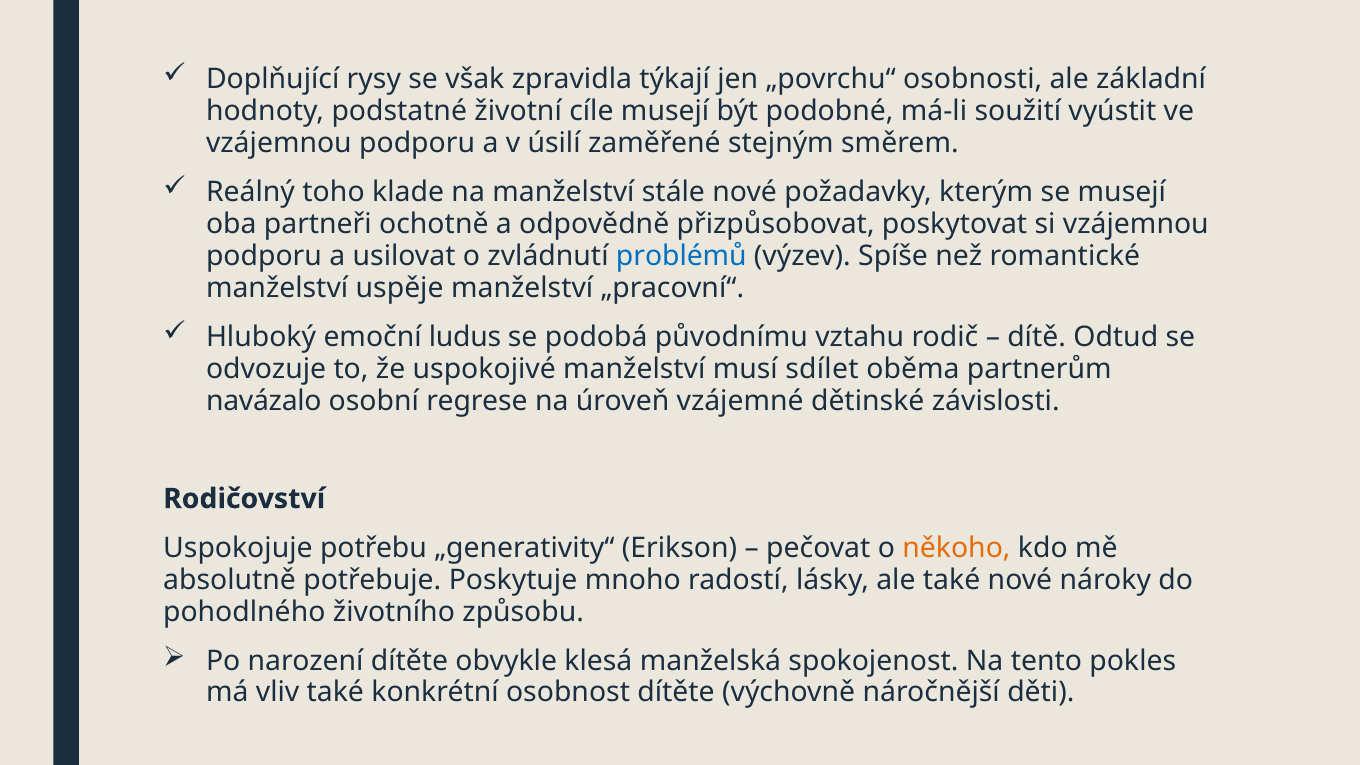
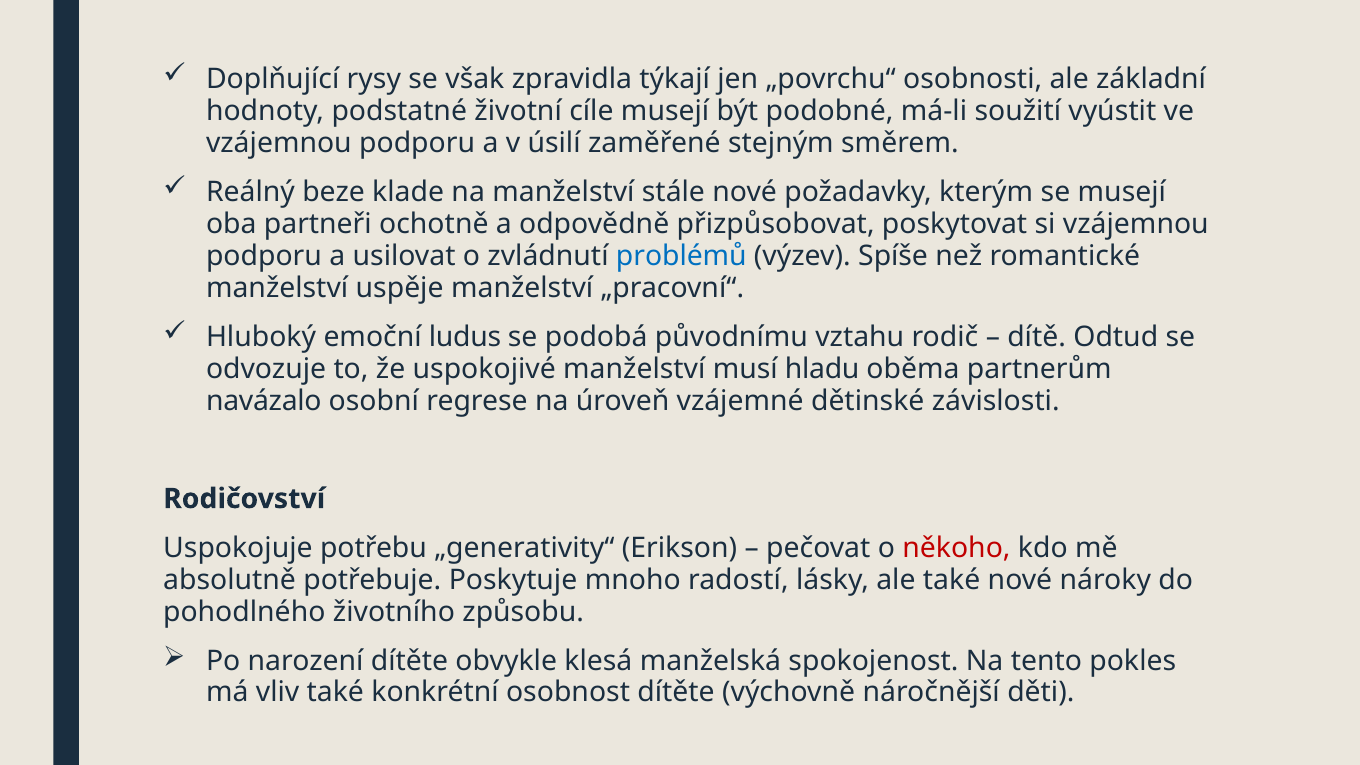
toho: toho -> beze
sdílet: sdílet -> hladu
někoho colour: orange -> red
